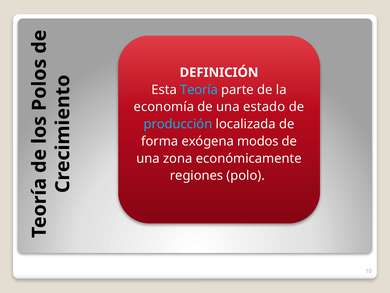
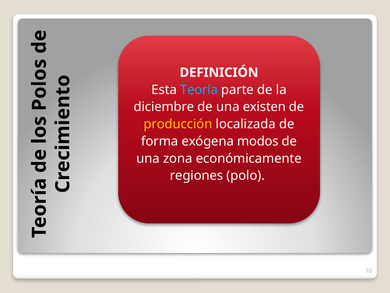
economía: economía -> diciembre
estado: estado -> existen
producción colour: light blue -> yellow
